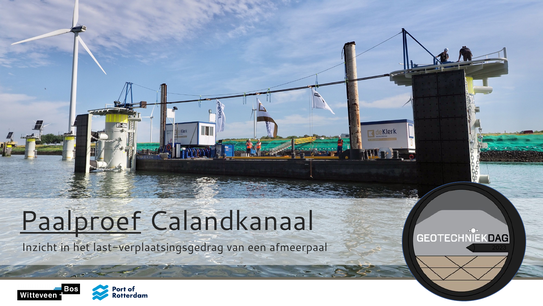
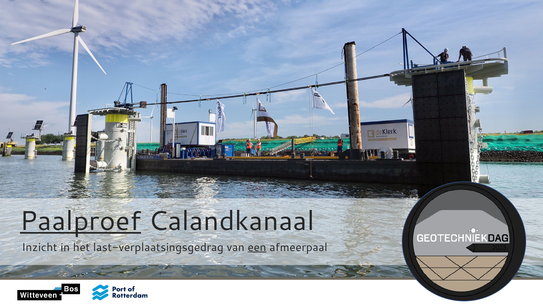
een underline: none -> present
